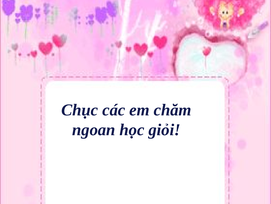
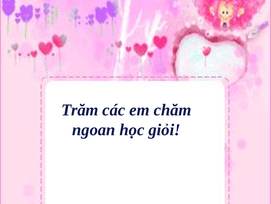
Chục: Chục -> Trăm
